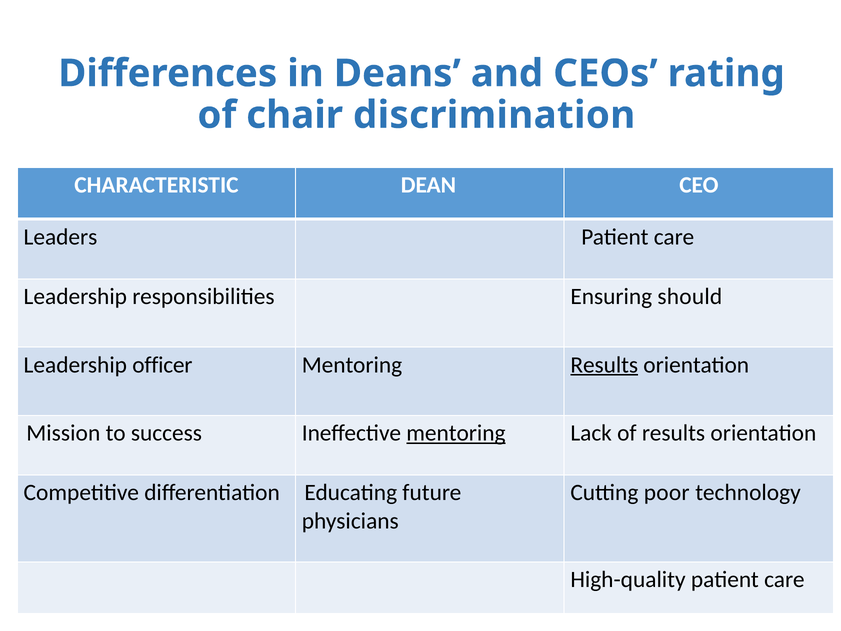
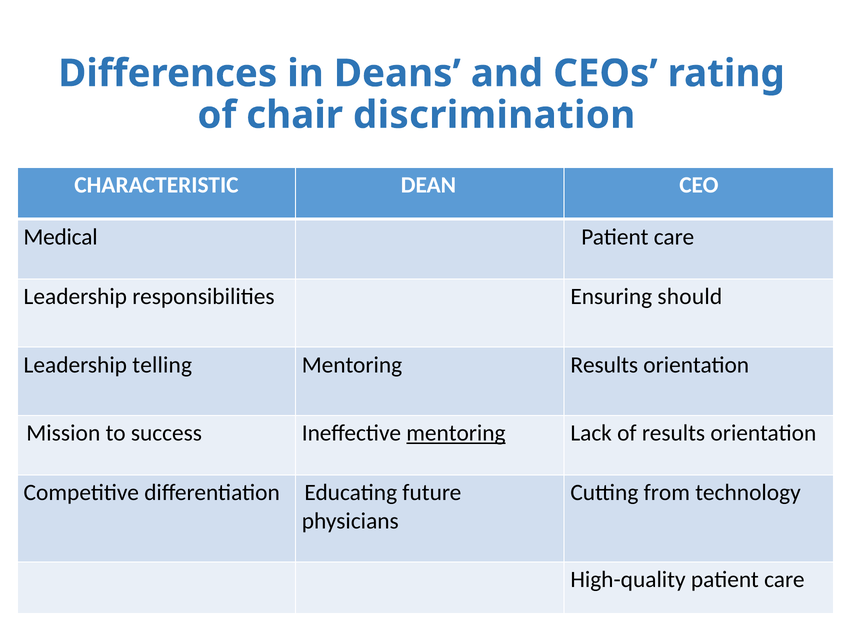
Leaders: Leaders -> Medical
officer: officer -> telling
Results at (604, 365) underline: present -> none
poor: poor -> from
